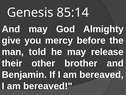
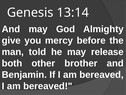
85:14: 85:14 -> 13:14
their: their -> both
